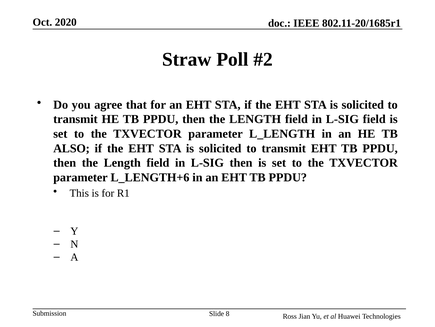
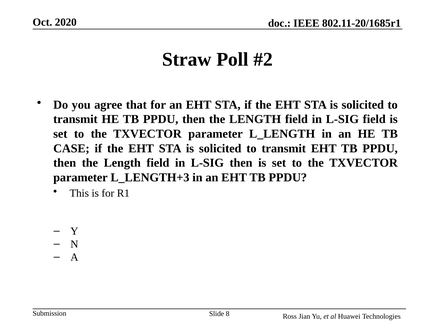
ALSO: ALSO -> CASE
L_LENGTH+6: L_LENGTH+6 -> L_LENGTH+3
